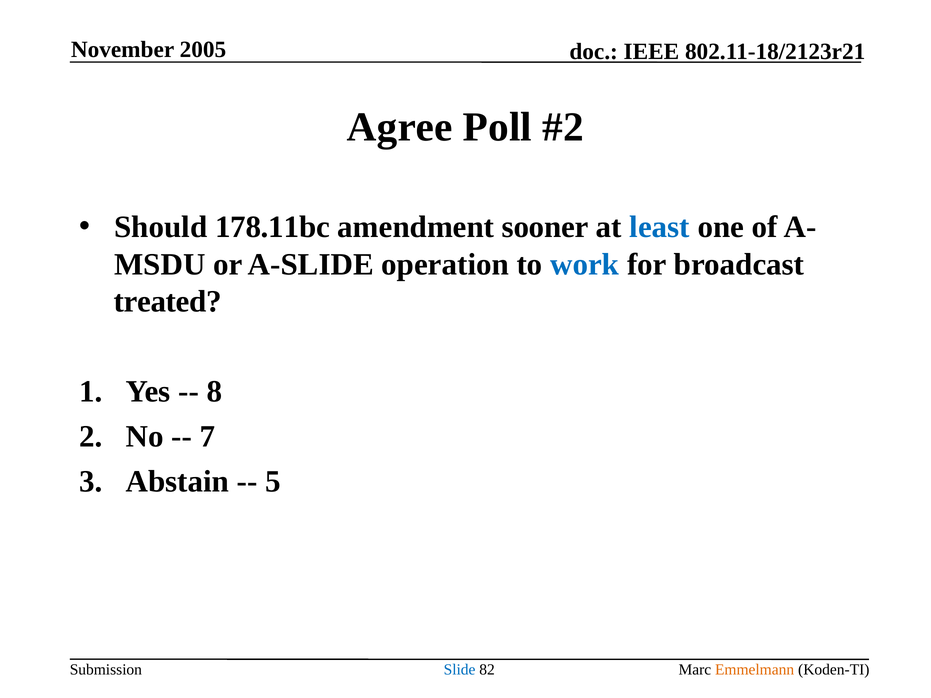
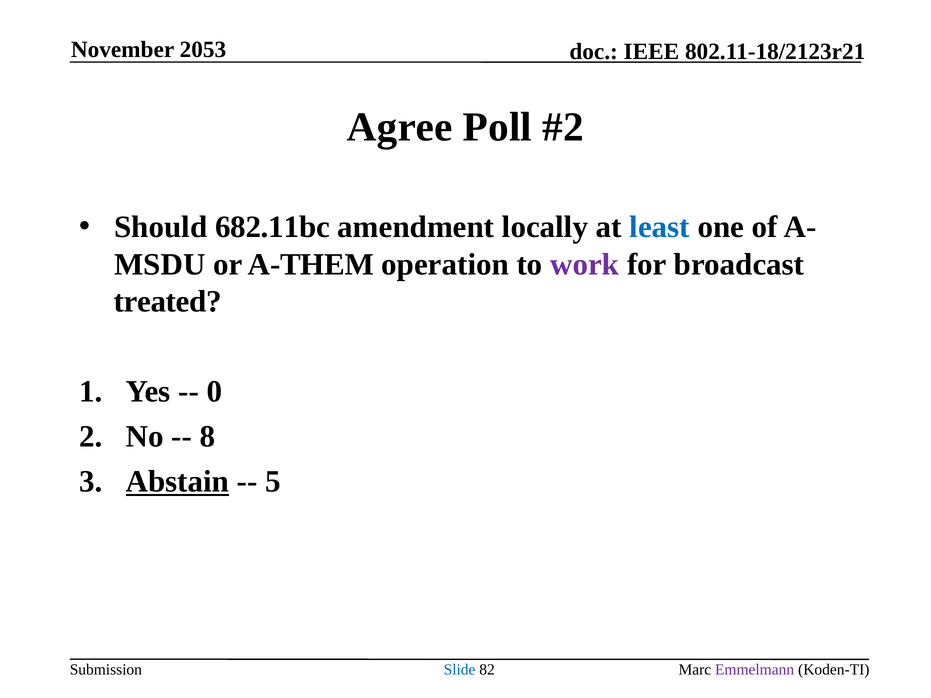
2005: 2005 -> 2053
178.11bc: 178.11bc -> 682.11bc
sooner: sooner -> locally
A-SLIDE: A-SLIDE -> A-THEM
work colour: blue -> purple
8: 8 -> 0
7: 7 -> 8
Abstain underline: none -> present
Emmelmann colour: orange -> purple
